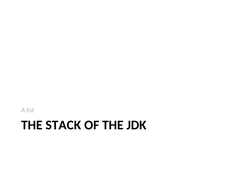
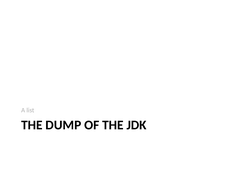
STACK: STACK -> DUMP
